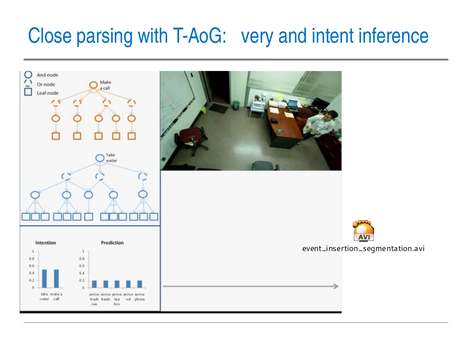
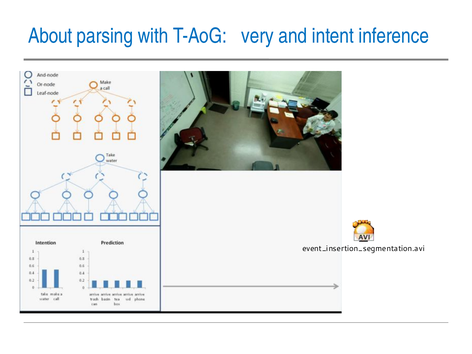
Close: Close -> About
